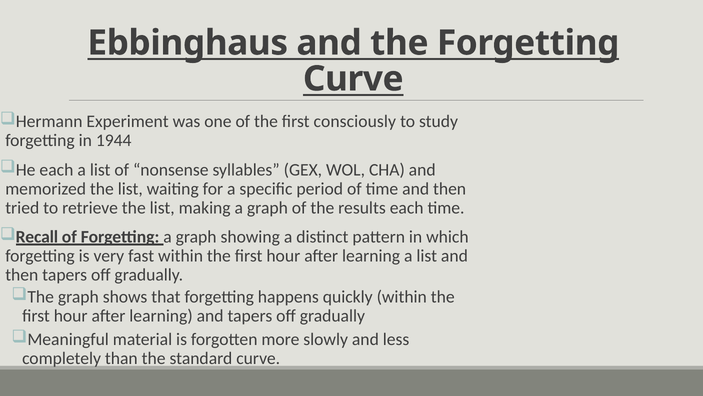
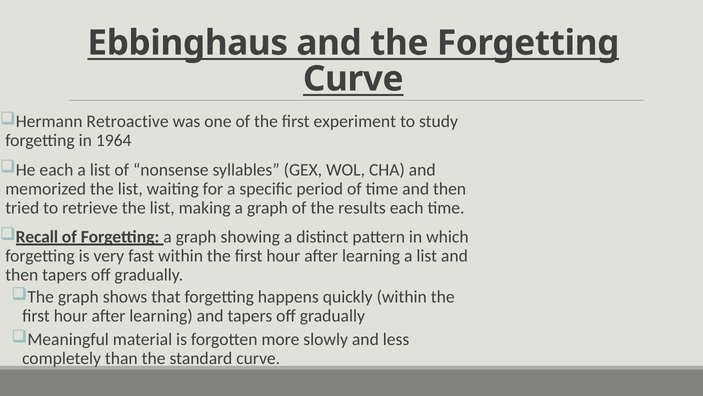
Experiment: Experiment -> Retroactive
consciously: consciously -> experiment
1944: 1944 -> 1964
